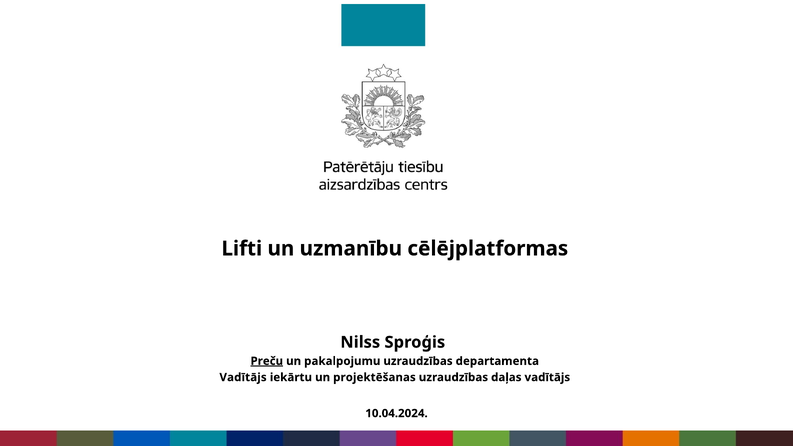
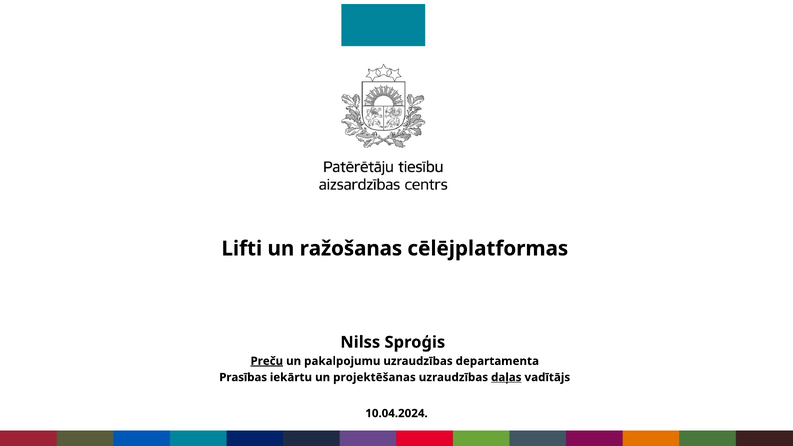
uzmanību: uzmanību -> ražošanas
Vadītājs at (243, 377): Vadītājs -> Prasības
daļas underline: none -> present
